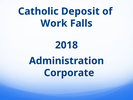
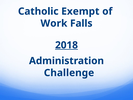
Deposit: Deposit -> Exempt
2018 underline: none -> present
Corporate: Corporate -> Challenge
